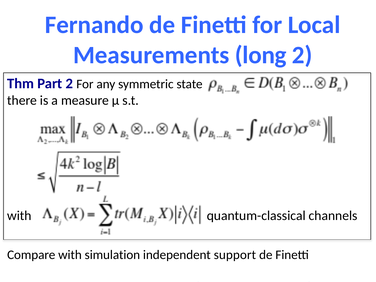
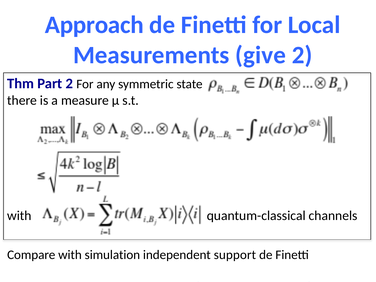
Fernando: Fernando -> Approach
long: long -> give
